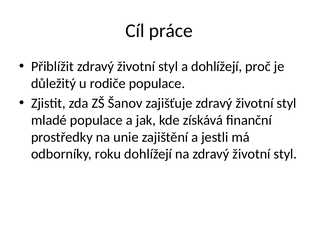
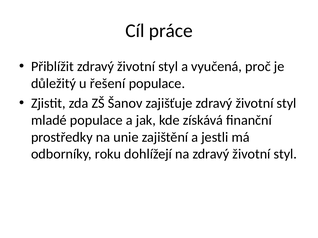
a dohlížejí: dohlížejí -> vyučená
rodiče: rodiče -> řešení
